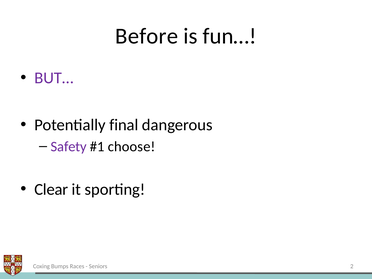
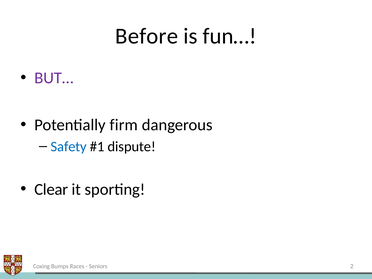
final: final -> firm
Safety colour: purple -> blue
choose: choose -> dispute
